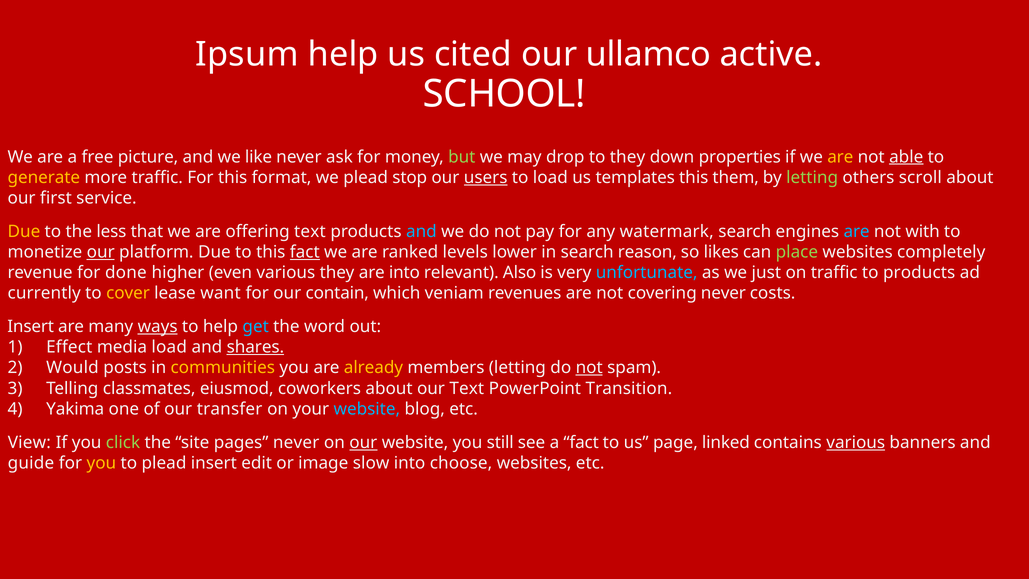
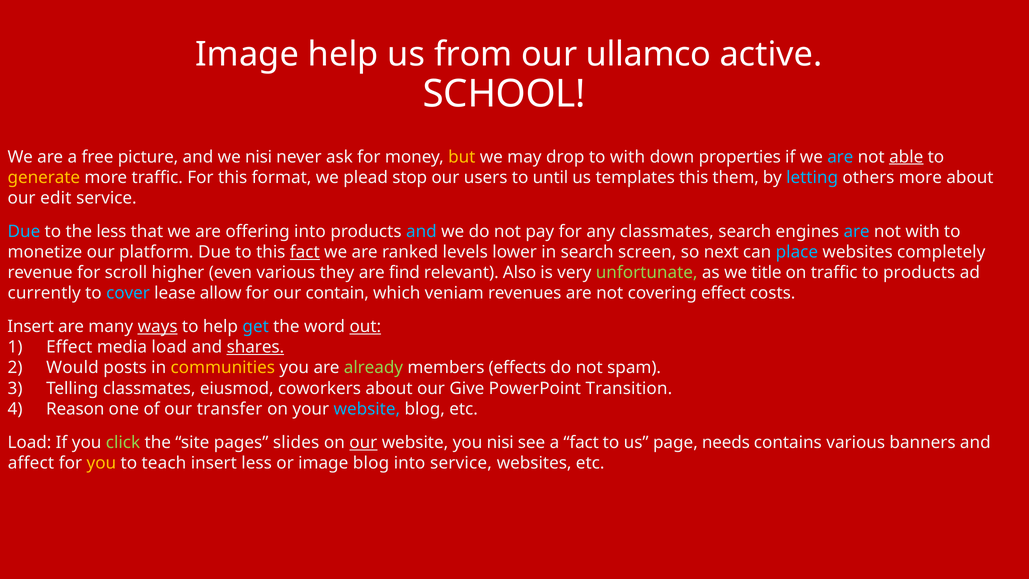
Ipsum at (247, 54): Ipsum -> Image
cited: cited -> from
we like: like -> nisi
but colour: light green -> yellow
to they: they -> with
are at (840, 157) colour: yellow -> light blue
users underline: present -> none
to load: load -> until
letting at (812, 177) colour: light green -> light blue
others scroll: scroll -> more
first: first -> edit
Due at (24, 231) colour: yellow -> light blue
offering text: text -> into
any watermark: watermark -> classmates
our at (101, 252) underline: present -> none
reason: reason -> screen
likes: likes -> next
place colour: light green -> light blue
done: done -> scroll
are into: into -> find
unfortunate colour: light blue -> light green
just: just -> title
cover colour: yellow -> light blue
want: want -> allow
covering never: never -> effect
out underline: none -> present
already colour: yellow -> light green
members letting: letting -> effects
not at (589, 368) underline: present -> none
our Text: Text -> Give
Yakima: Yakima -> Reason
View at (29, 442): View -> Load
pages never: never -> slides
you still: still -> nisi
linked: linked -> needs
various at (856, 442) underline: present -> none
guide: guide -> affect
to plead: plead -> teach
insert edit: edit -> less
image slow: slow -> blog
into choose: choose -> service
